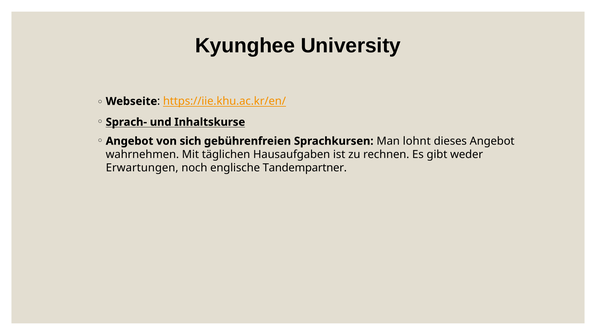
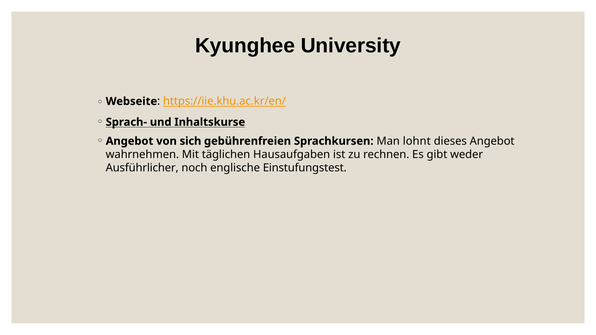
Erwartungen: Erwartungen -> Ausführlicher
Tandempartner: Tandempartner -> Einstufungstest
